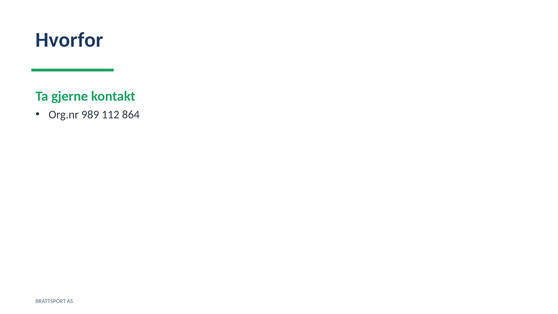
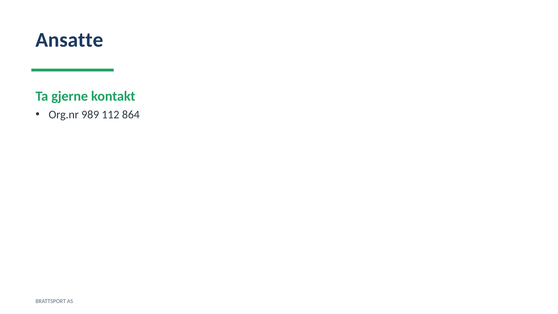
Hvorfor: Hvorfor -> Ansatte
